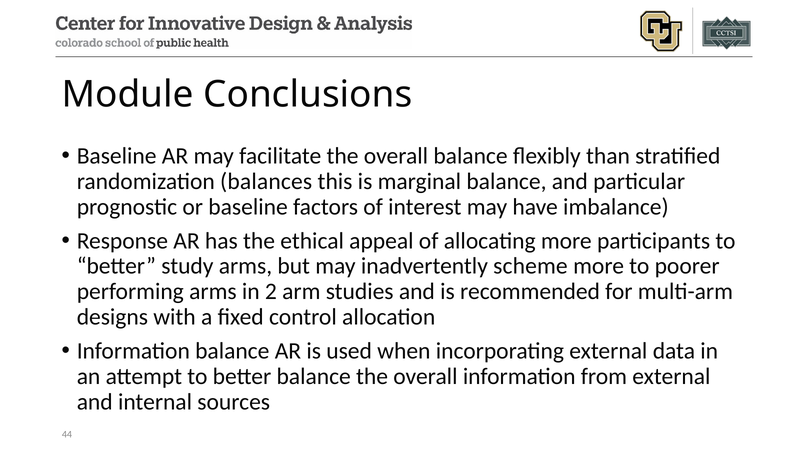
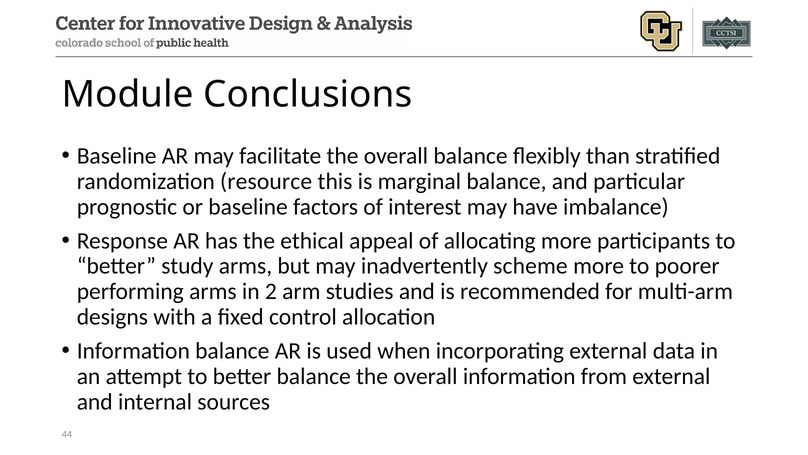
balances: balances -> resource
